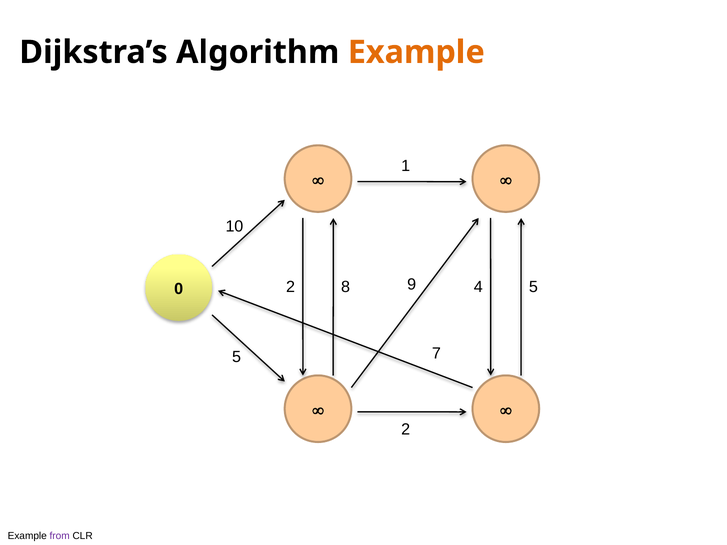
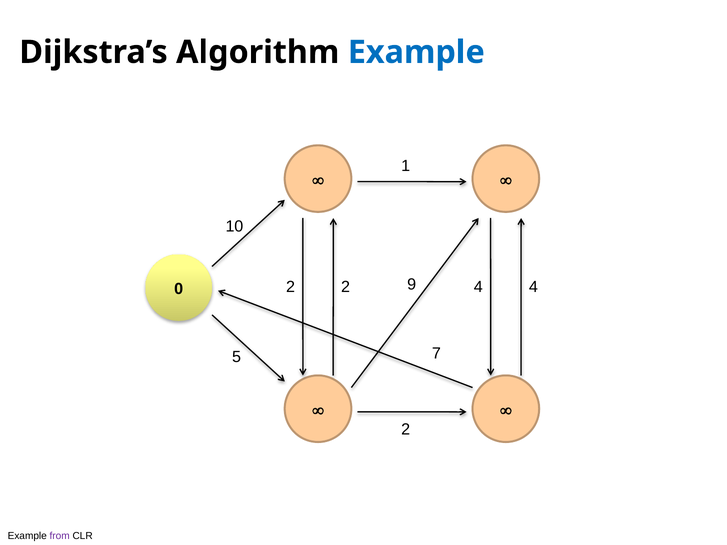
Example at (416, 52) colour: orange -> blue
8 at (346, 287): 8 -> 2
4 5: 5 -> 4
